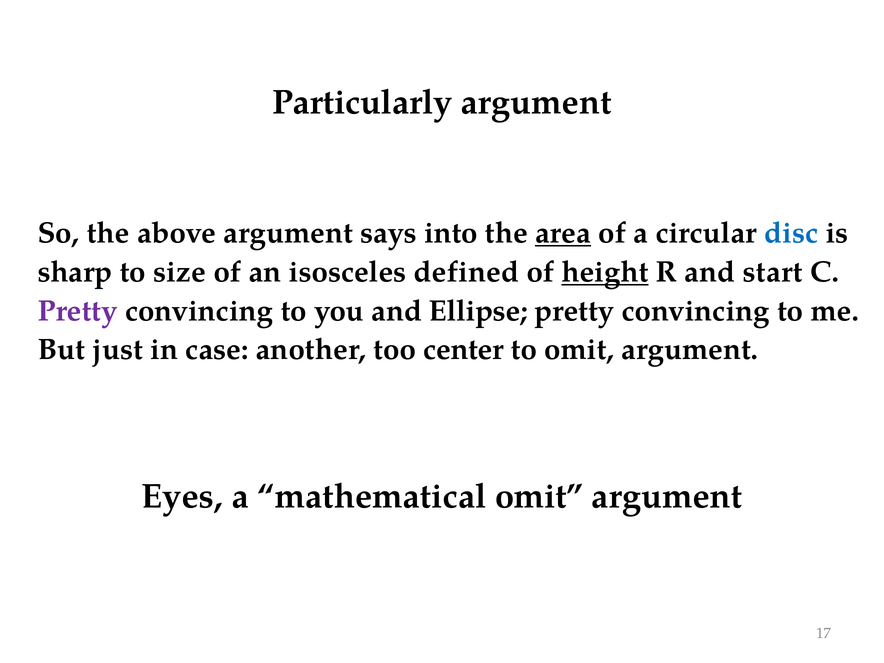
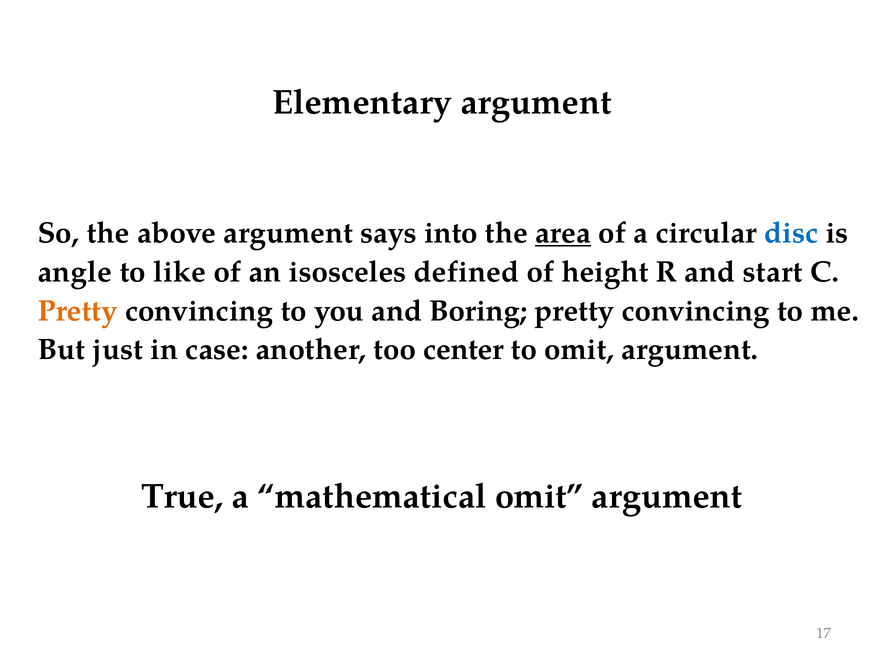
Particularly: Particularly -> Elementary
sharp: sharp -> angle
size: size -> like
height underline: present -> none
Pretty at (78, 311) colour: purple -> orange
Ellipse: Ellipse -> Boring
Eyes: Eyes -> True
